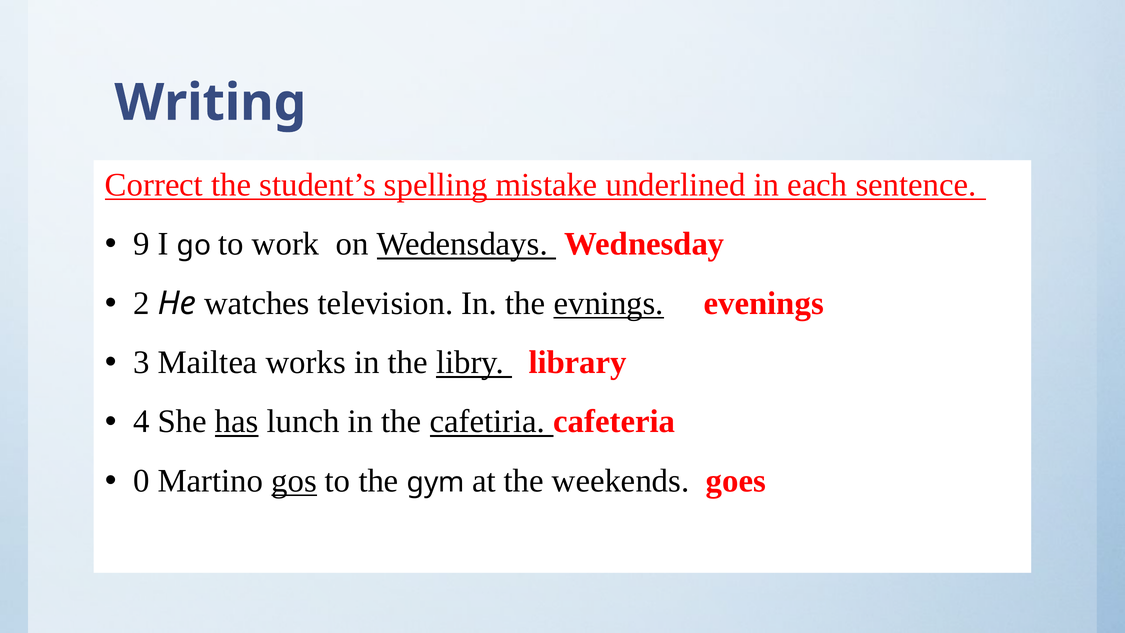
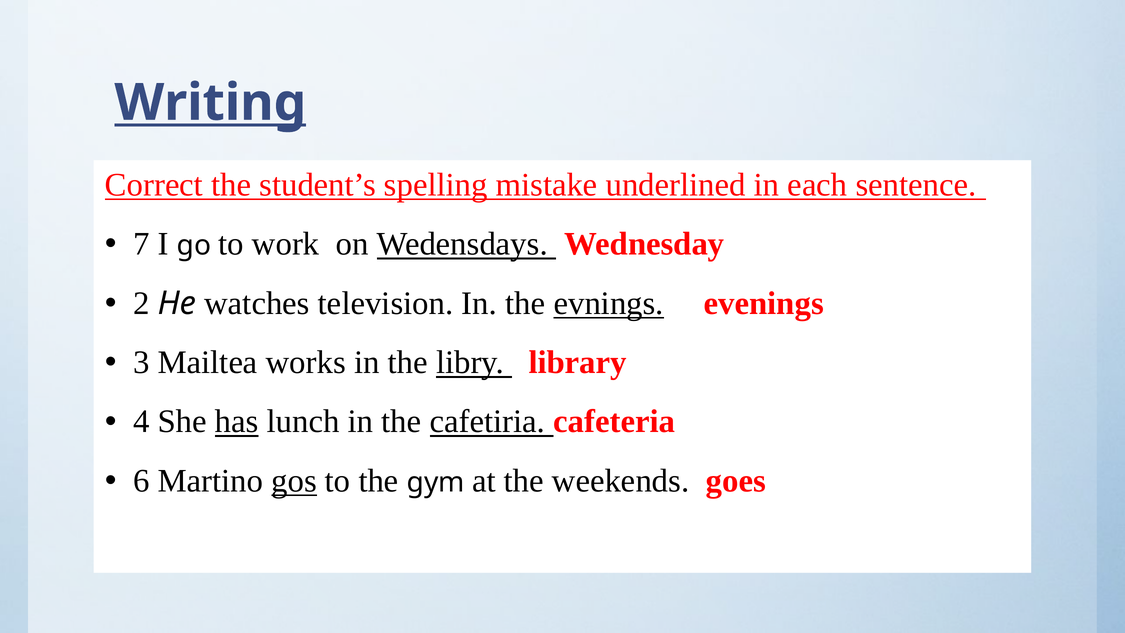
Writing underline: none -> present
9: 9 -> 7
0: 0 -> 6
